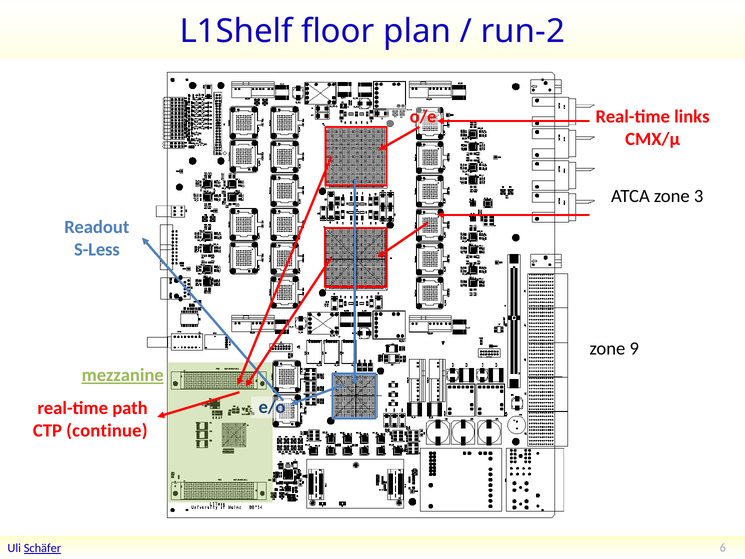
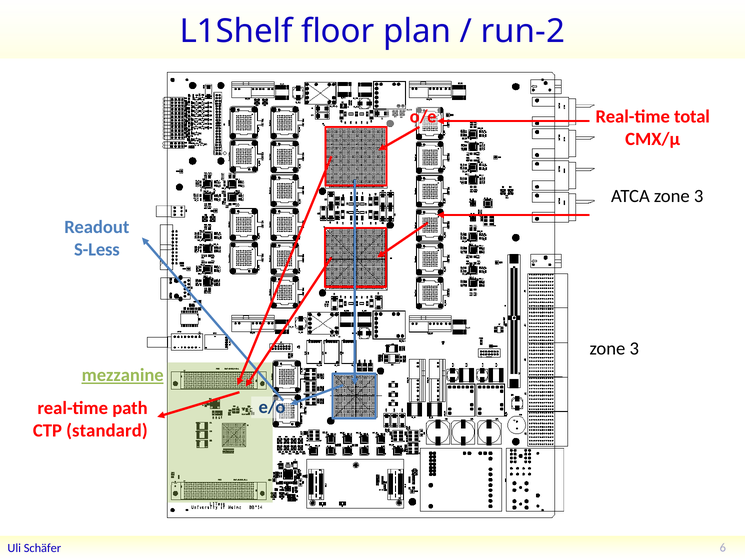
links: links -> total
9 at (634, 348): 9 -> 3
continue: continue -> standard
Schäfer underline: present -> none
